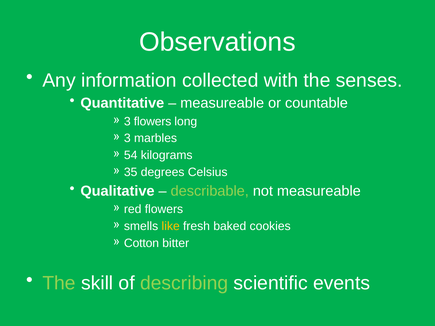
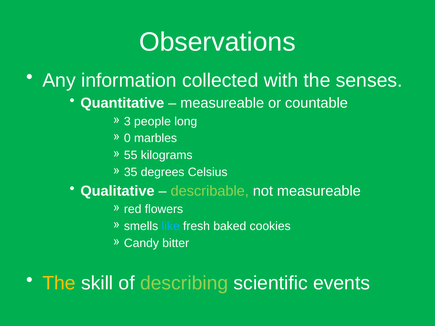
3 flowers: flowers -> people
3 at (127, 138): 3 -> 0
54: 54 -> 55
like colour: yellow -> light blue
Cotton: Cotton -> Candy
The at (59, 283) colour: light green -> yellow
